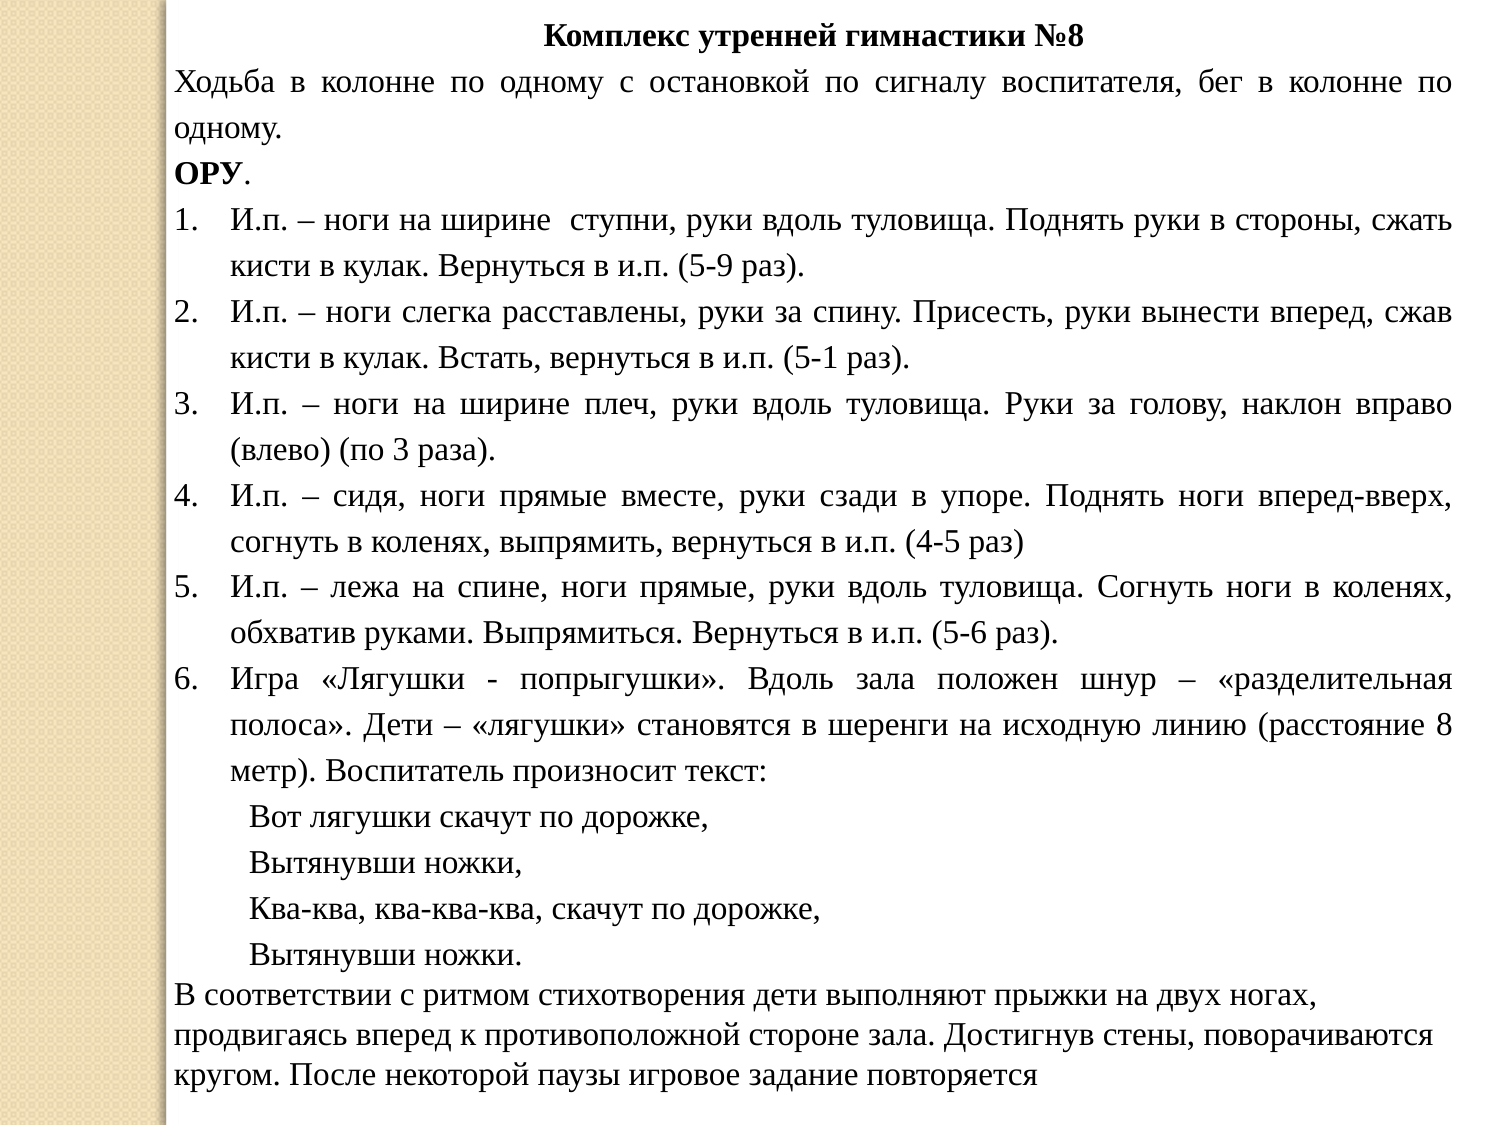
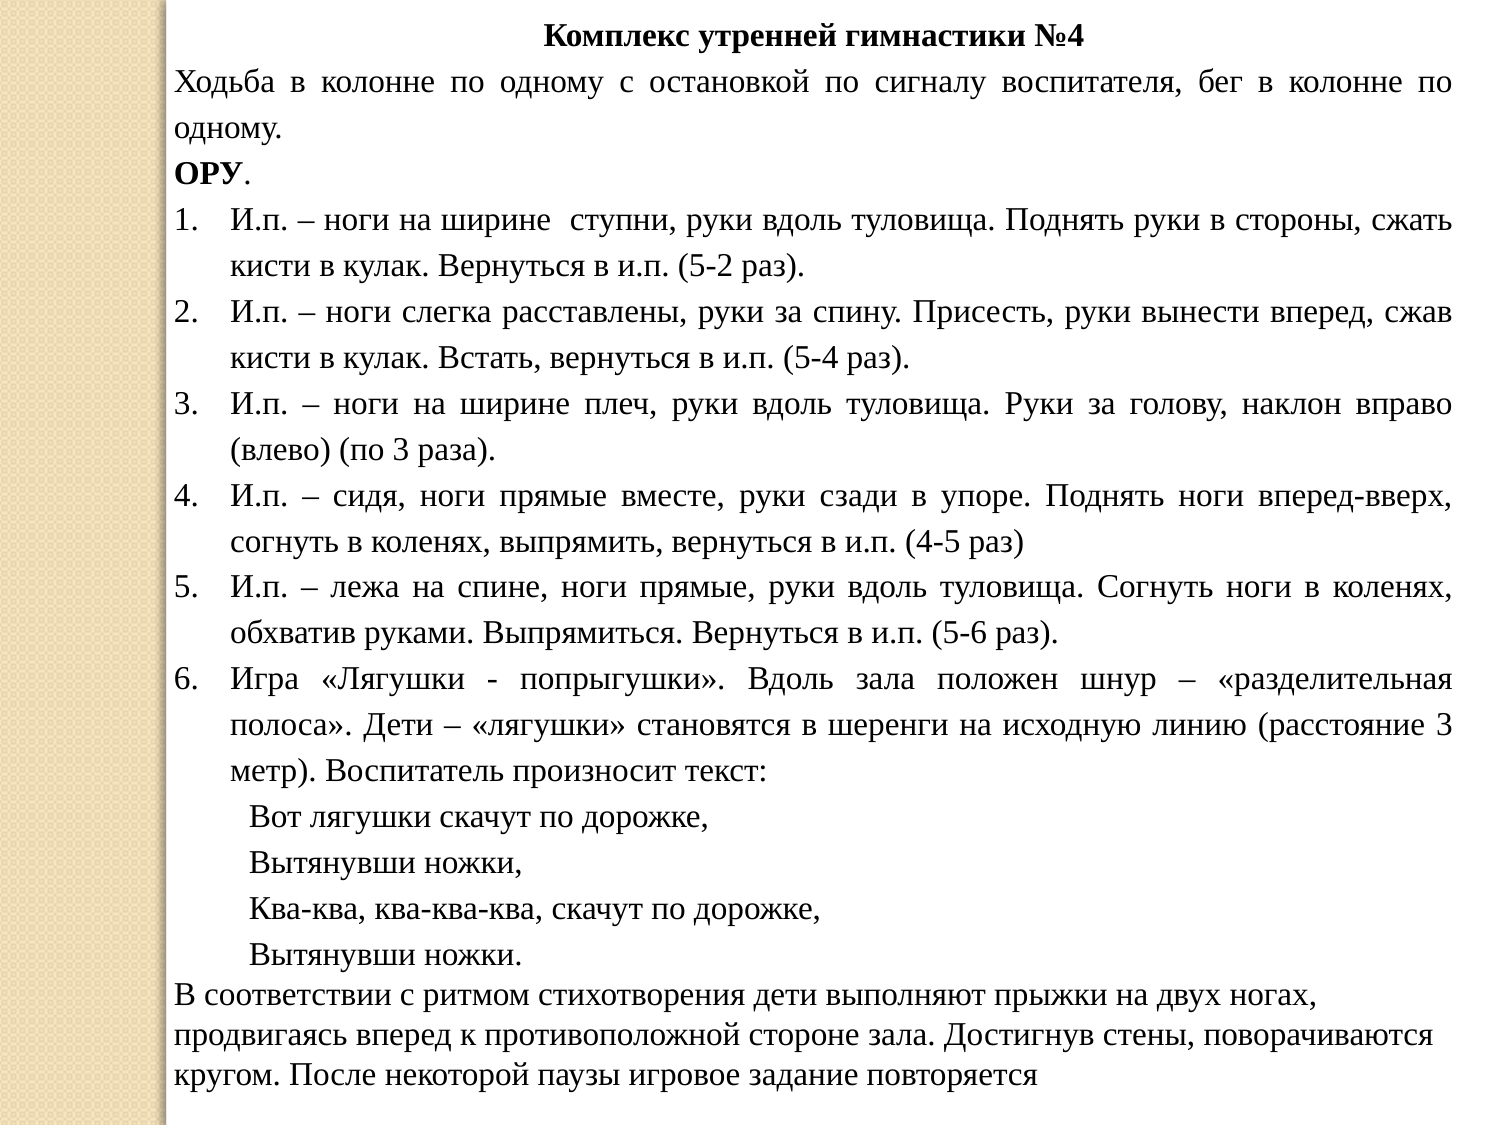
№8: №8 -> №4
5-9: 5-9 -> 5-2
5-1: 5-1 -> 5-4
расстояние 8: 8 -> 3
